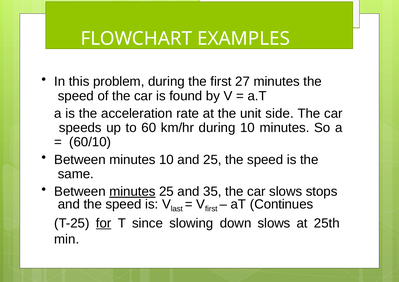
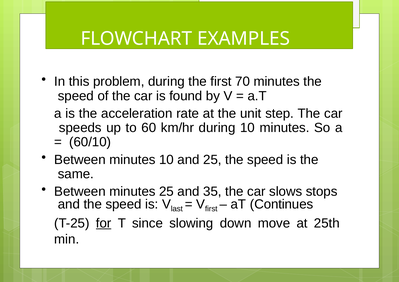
27: 27 -> 70
side: side -> step
minutes at (132, 192) underline: present -> none
down slows: slows -> move
